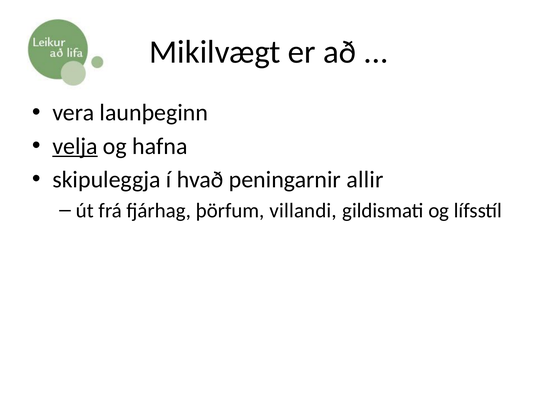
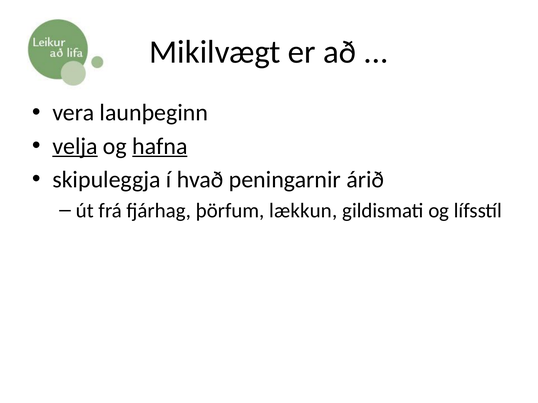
hafna underline: none -> present
allir: allir -> árið
villandi: villandi -> lækkun
